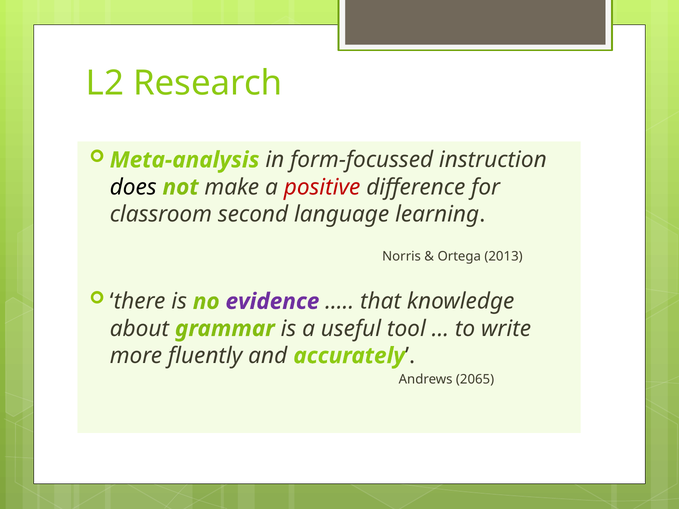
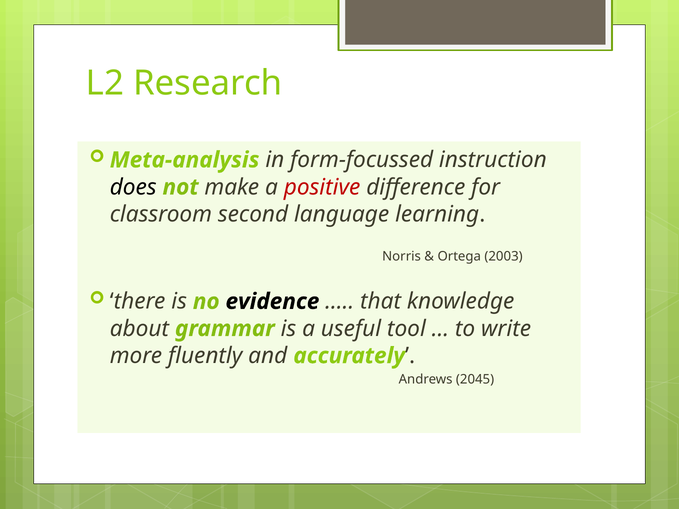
2013: 2013 -> 2003
evidence colour: purple -> black
2065: 2065 -> 2045
